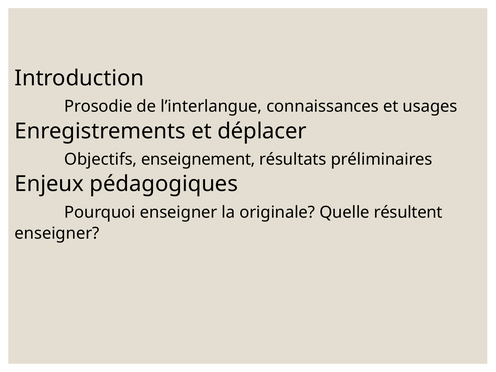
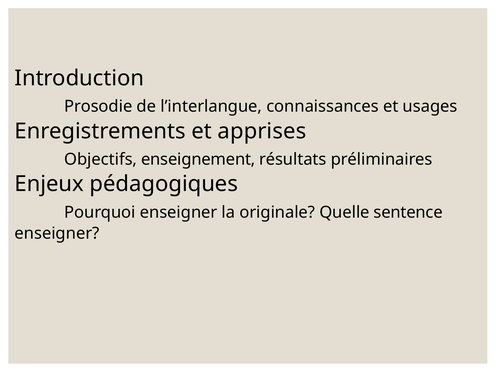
déplacer: déplacer -> apprises
résultent: résultent -> sentence
